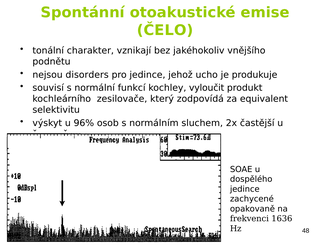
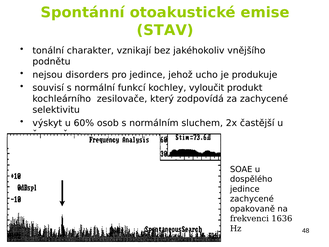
ČELO: ČELO -> STAV
za equivalent: equivalent -> zachycené
96%: 96% -> 60%
